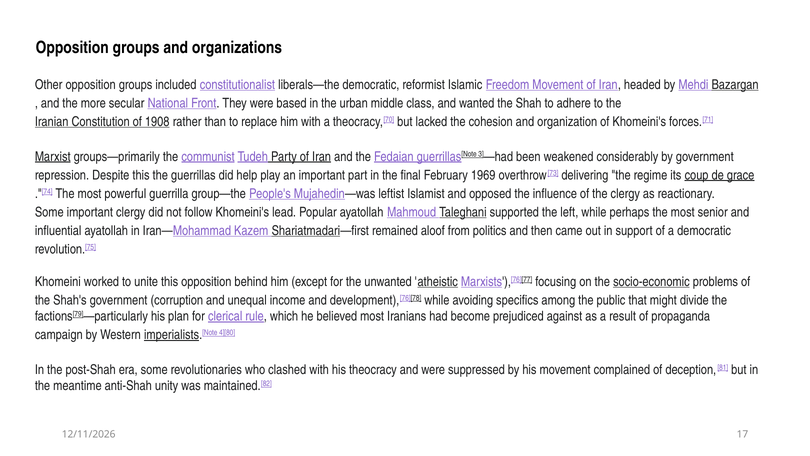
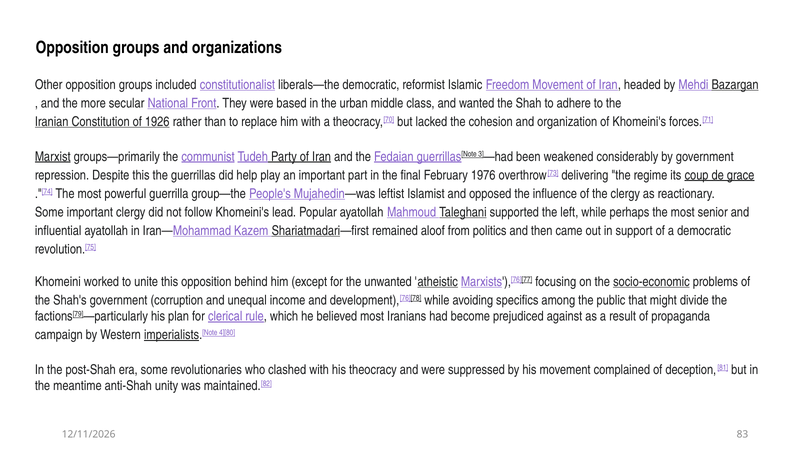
1908: 1908 -> 1926
1969: 1969 -> 1976
17: 17 -> 83
